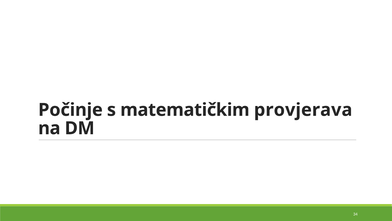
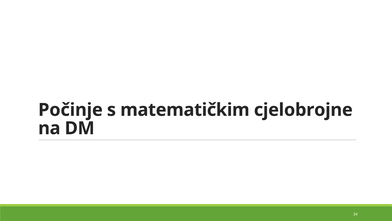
provjerava: provjerava -> cjelobrojne
